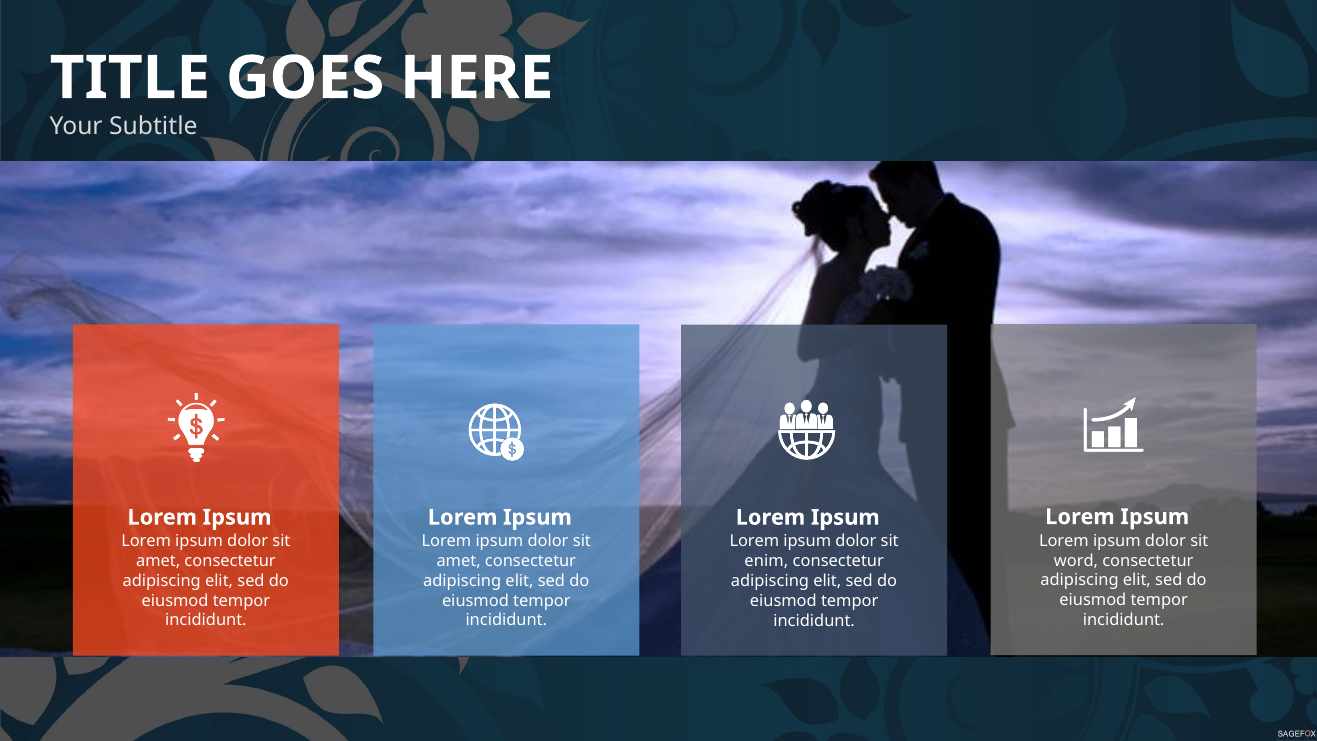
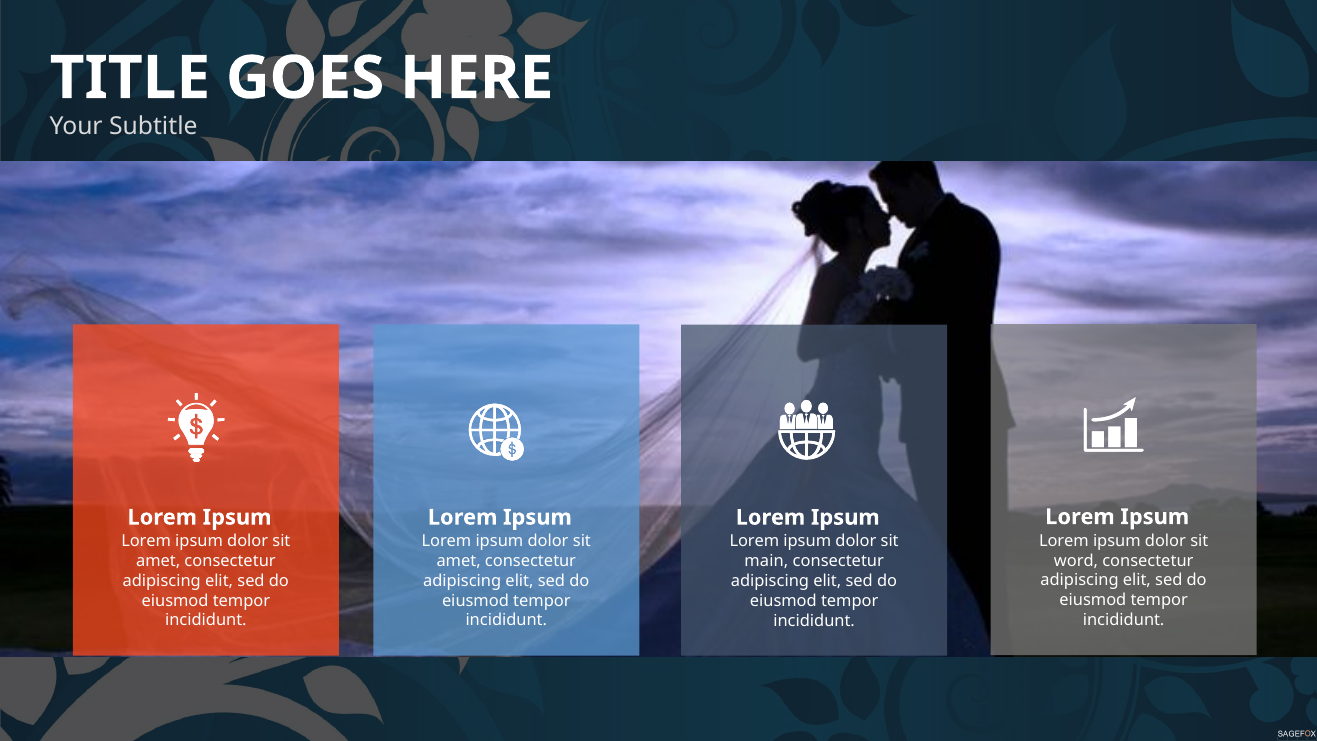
enim: enim -> main
